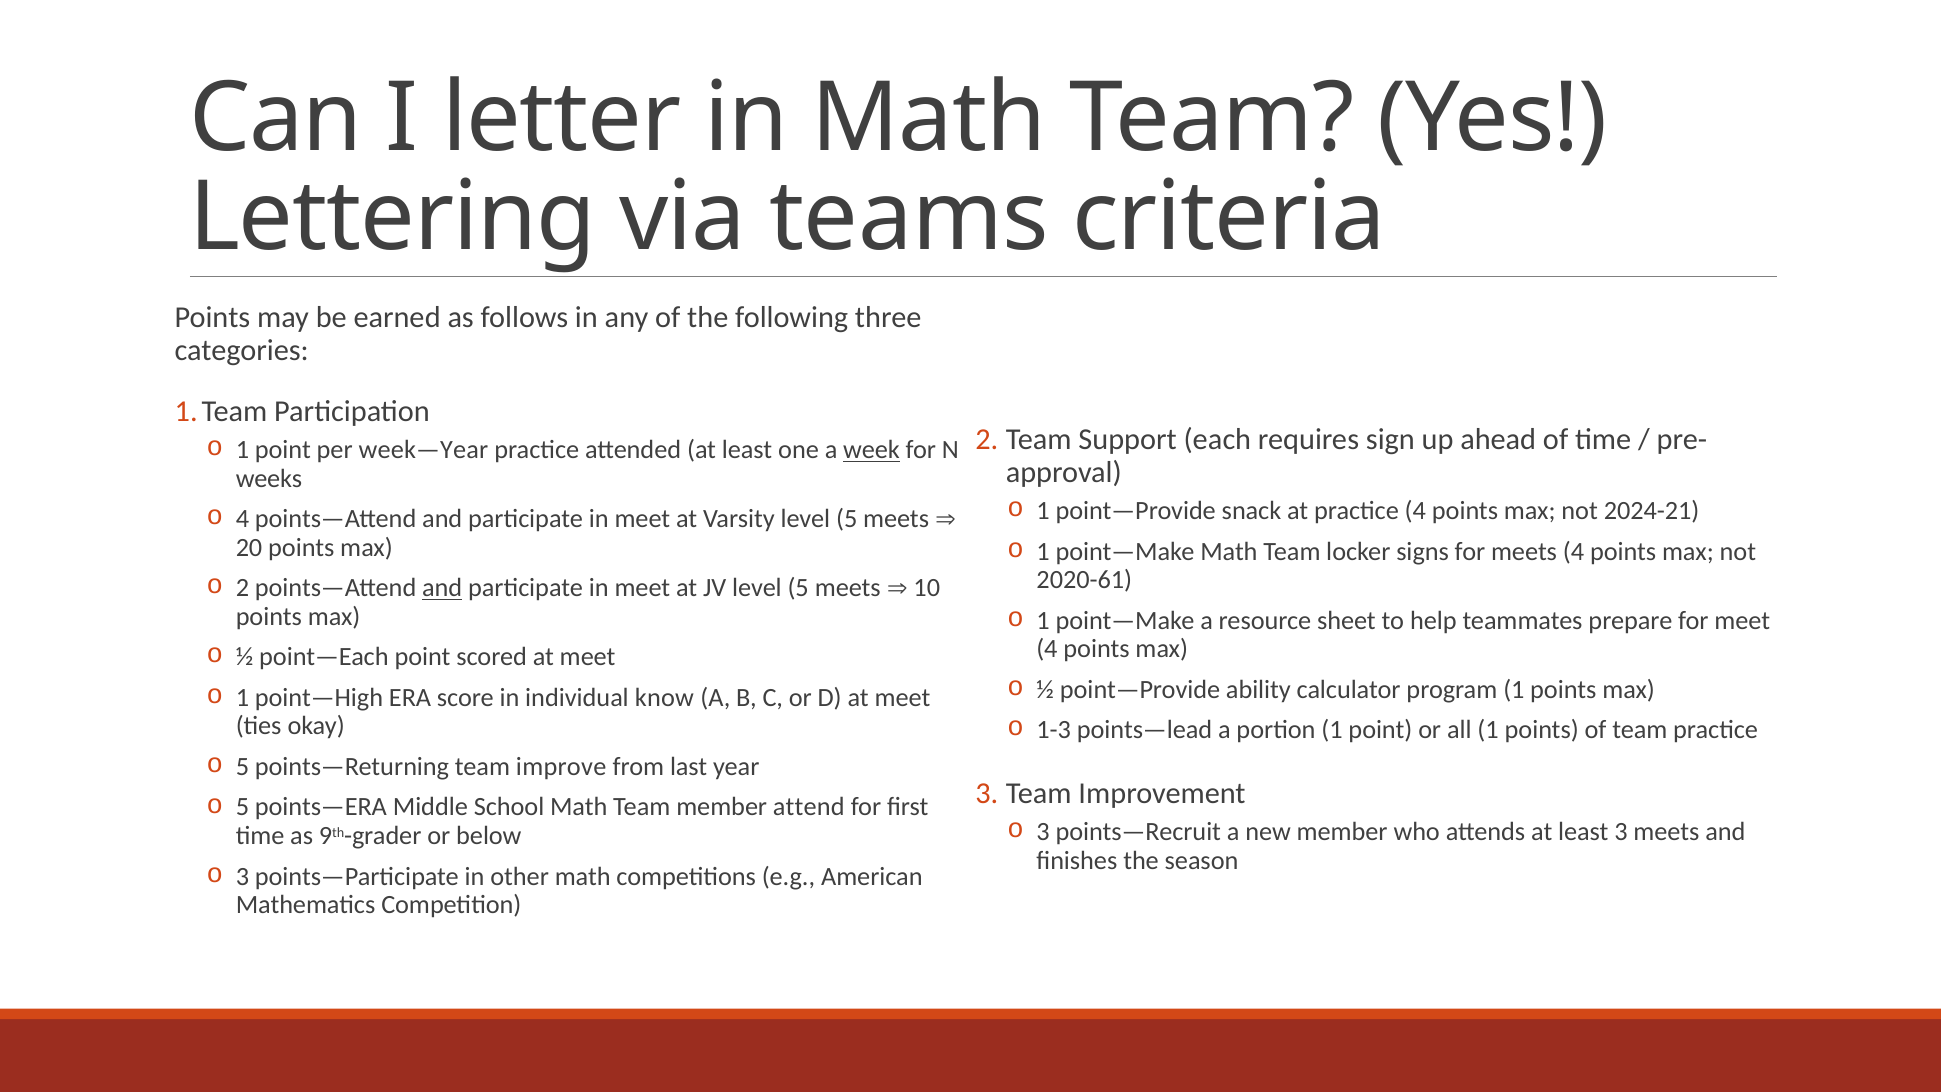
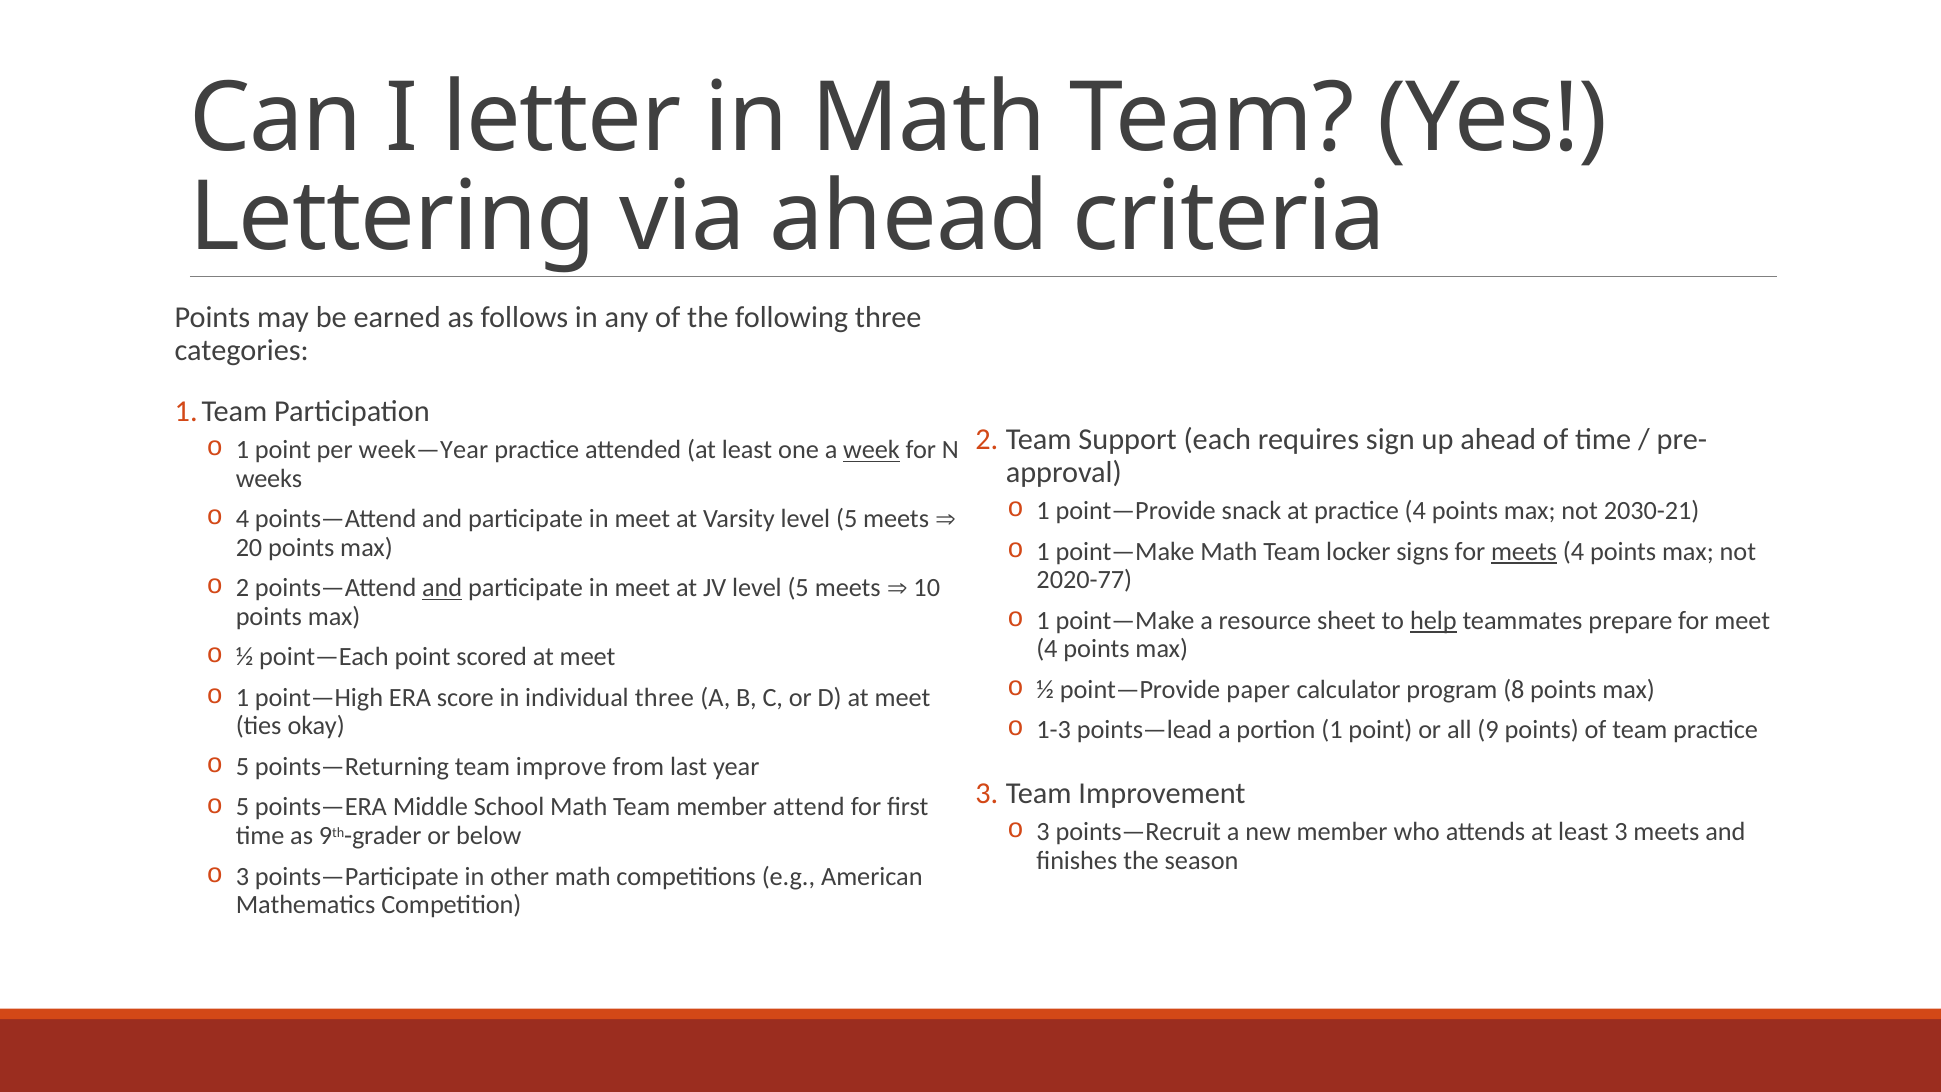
via teams: teams -> ahead
2024-21: 2024-21 -> 2030-21
meets at (1524, 552) underline: none -> present
2020-61: 2020-61 -> 2020-77
help underline: none -> present
ability: ability -> paper
program 1: 1 -> 8
individual know: know -> three
all 1: 1 -> 9
